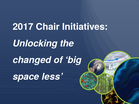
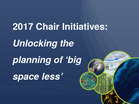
changed: changed -> planning
